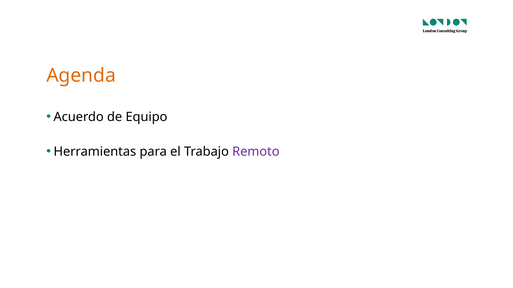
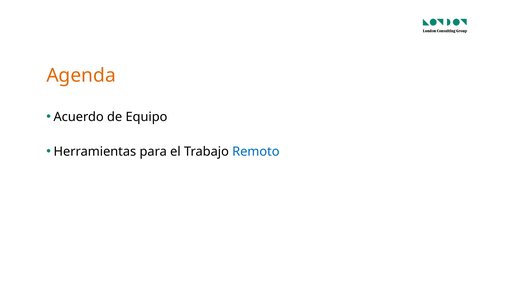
Remoto colour: purple -> blue
